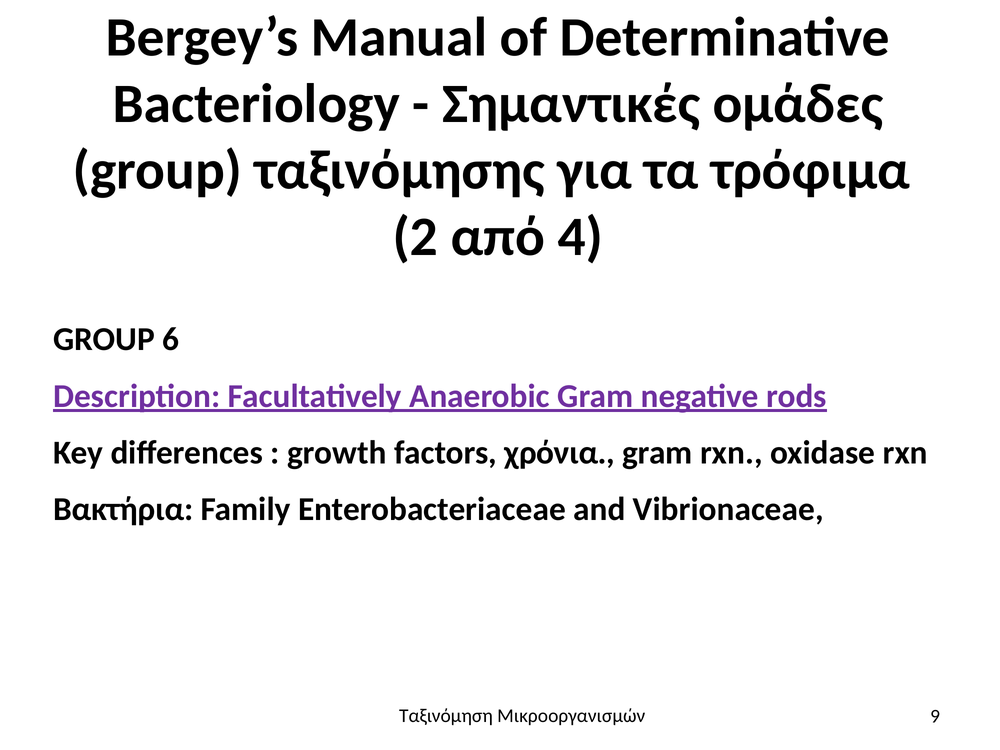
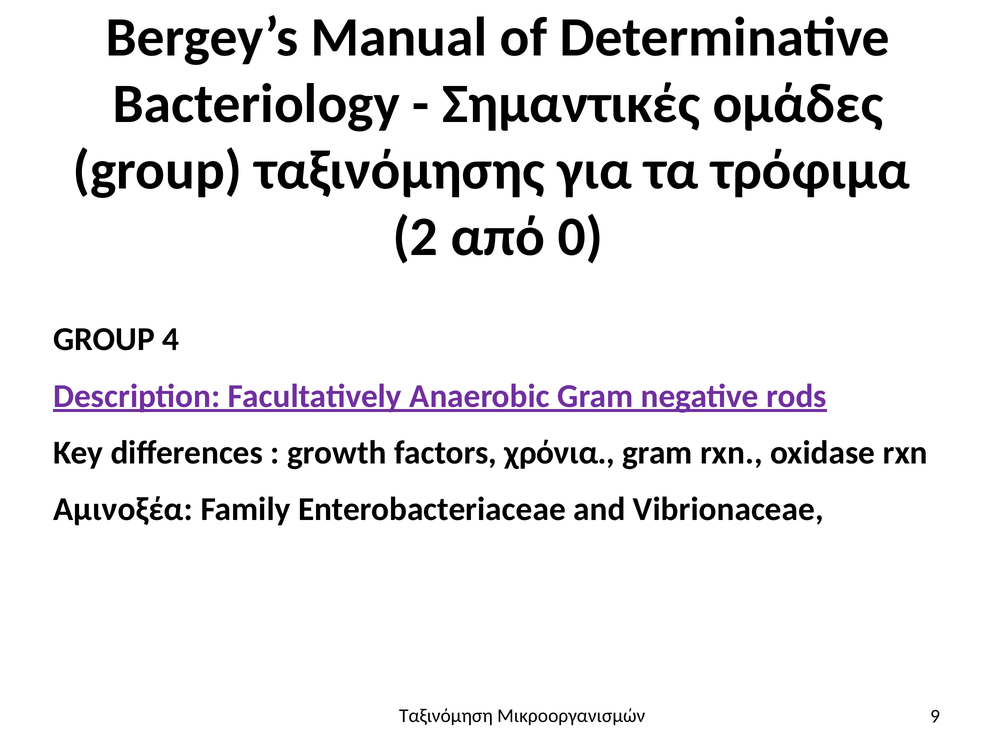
4: 4 -> 0
6: 6 -> 4
Βακτήρια: Βακτήρια -> Αμινοξέα
